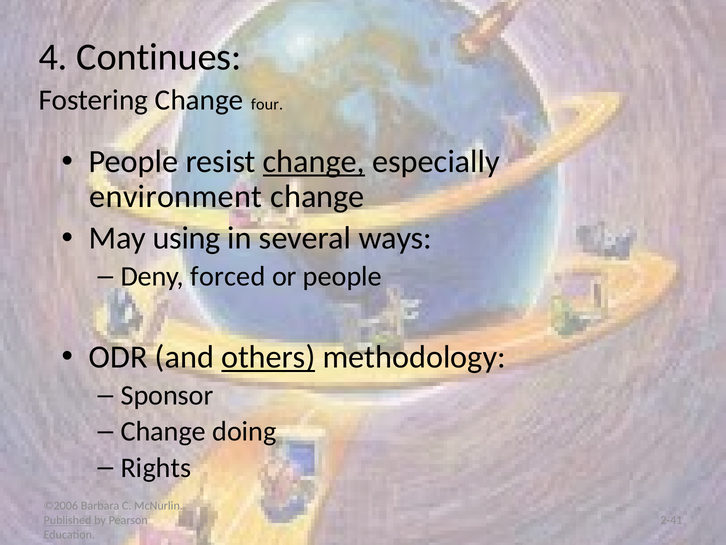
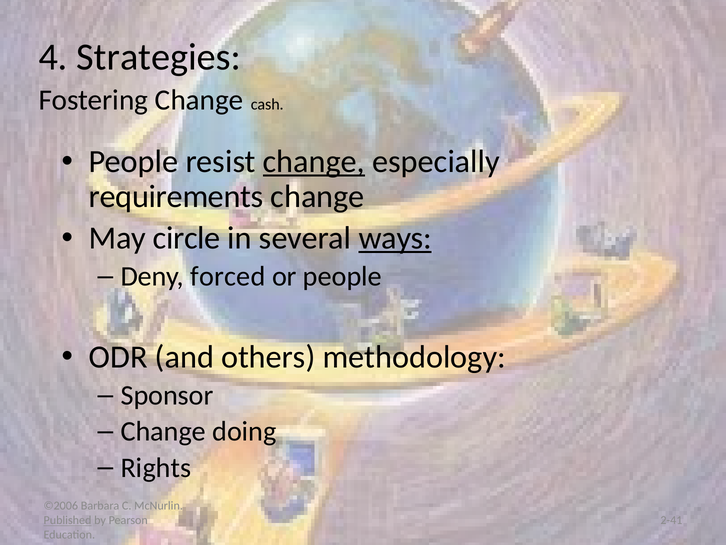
Continues: Continues -> Strategies
four: four -> cash
environment: environment -> requirements
using: using -> circle
ways underline: none -> present
others underline: present -> none
